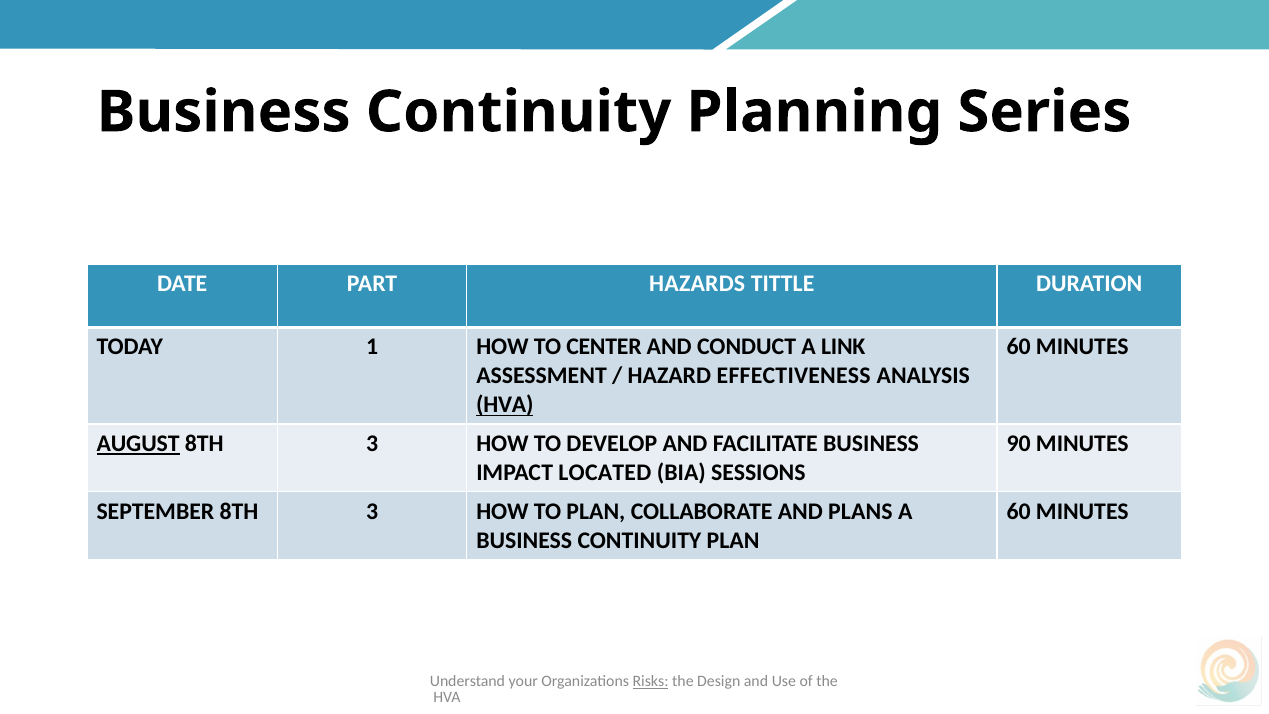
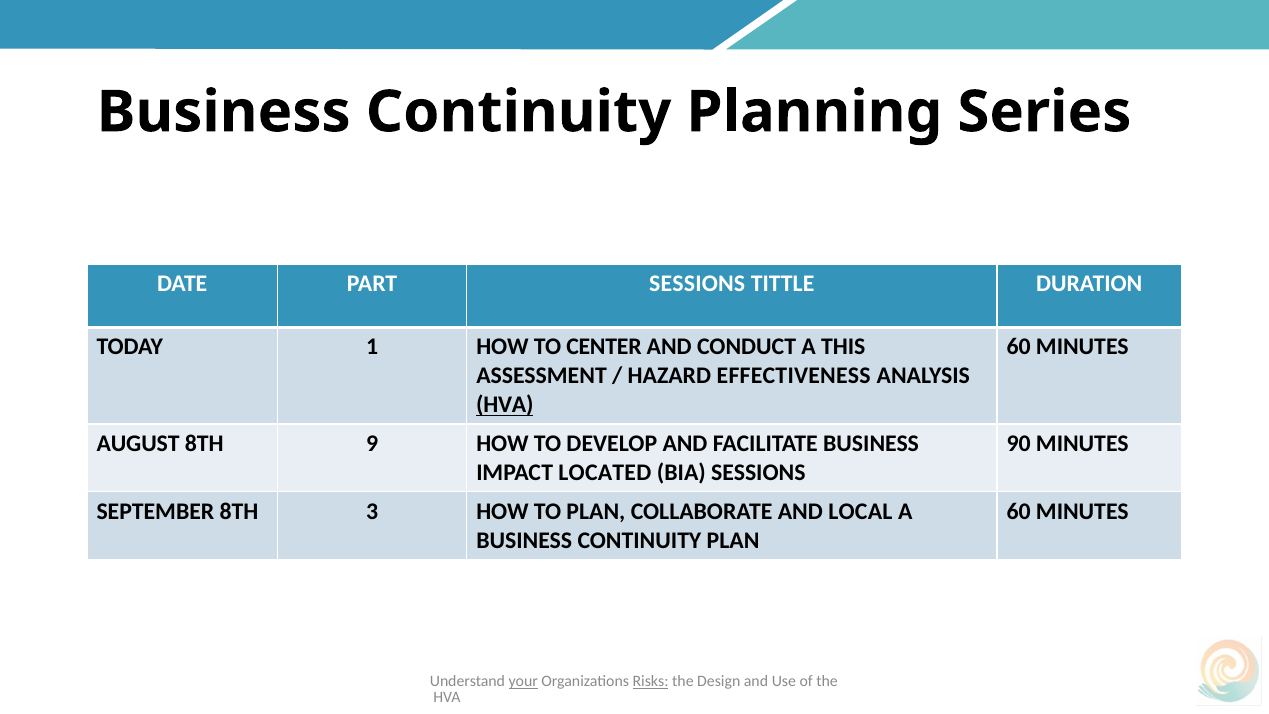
PART HAZARDS: HAZARDS -> SESSIONS
LINK: LINK -> THIS
AUGUST underline: present -> none
3 at (372, 443): 3 -> 9
PLANS: PLANS -> LOCAL
your underline: none -> present
